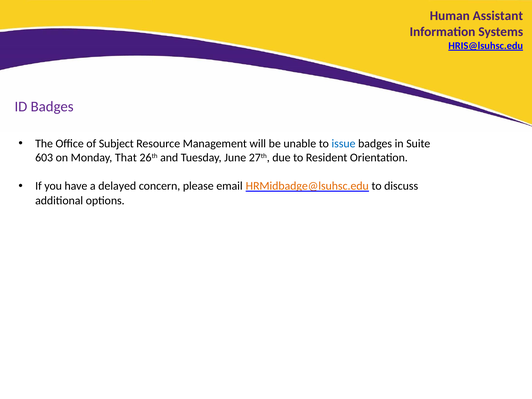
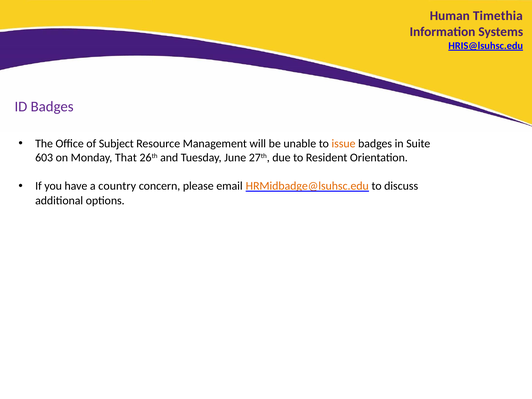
Assistant: Assistant -> Timethia
issue colour: blue -> orange
delayed: delayed -> country
